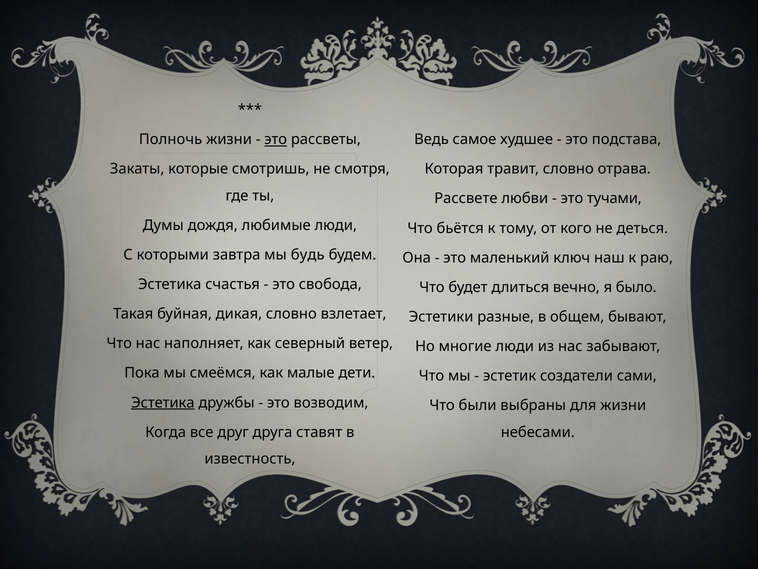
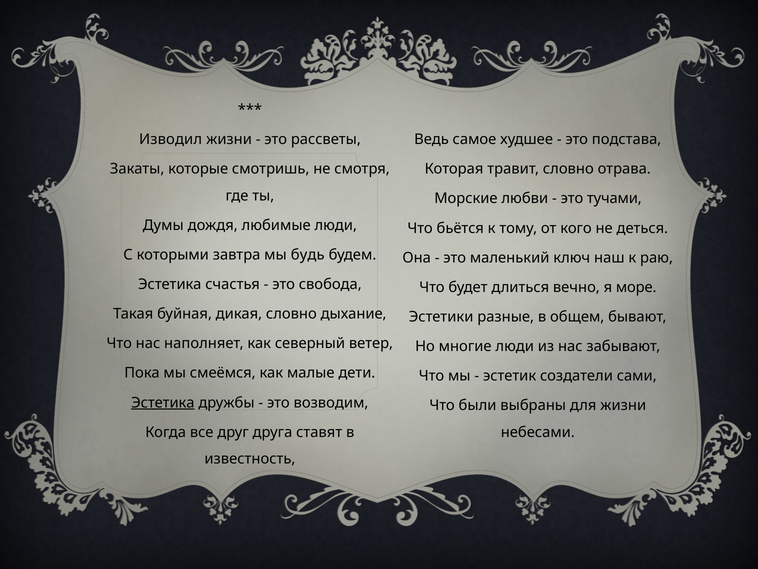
Полночь: Полночь -> Изводил
это at (276, 139) underline: present -> none
Рассвете: Рассвете -> Морские
было: было -> море
взлетает: взлетает -> дыхание
